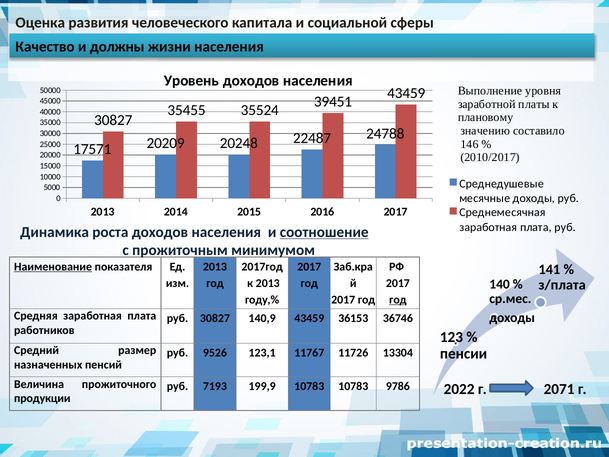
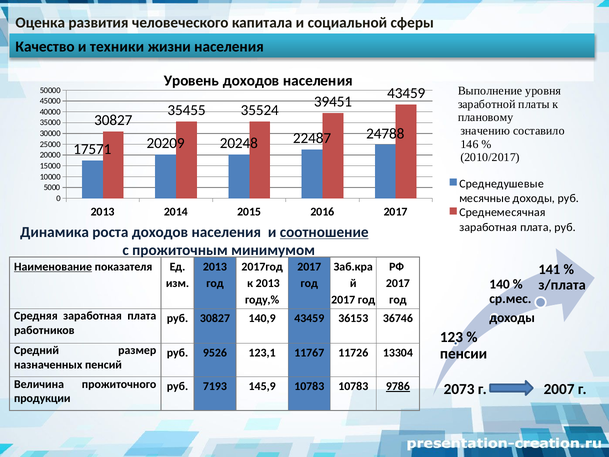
должны: должны -> техники
год at (398, 300) underline: present -> none
199,9: 199,9 -> 145,9
9786 underline: none -> present
2022: 2022 -> 2073
2071: 2071 -> 2007
